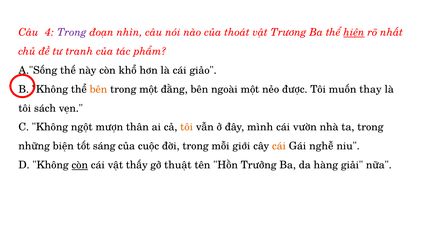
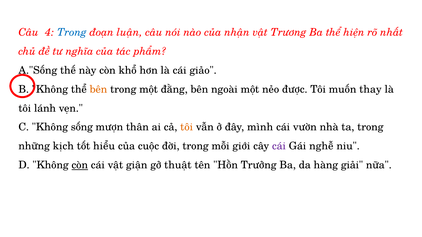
Trong at (72, 32) colour: purple -> blue
nhìn: nhìn -> luận
thoát: thoát -> nhận
hiện underline: present -> none
tranh: tranh -> nghĩa
sách: sách -> lánh
ngột: ngột -> sống
biện: biện -> kịch
sáng: sáng -> hiểu
cái at (279, 146) colour: orange -> purple
thấy: thấy -> giận
